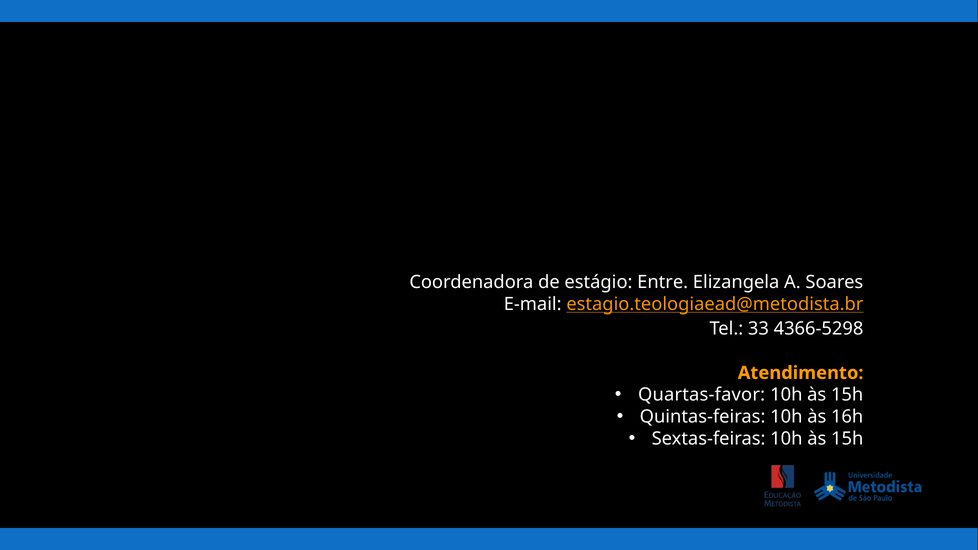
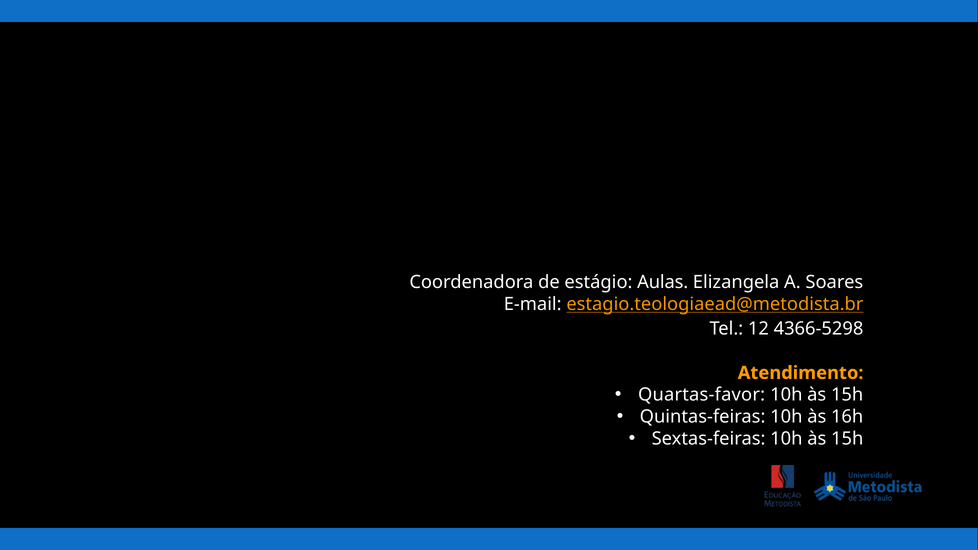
Entre: Entre -> Aulas
33: 33 -> 12
